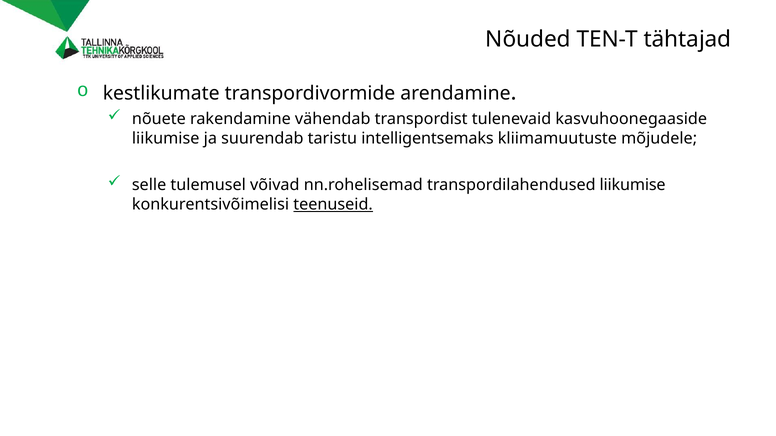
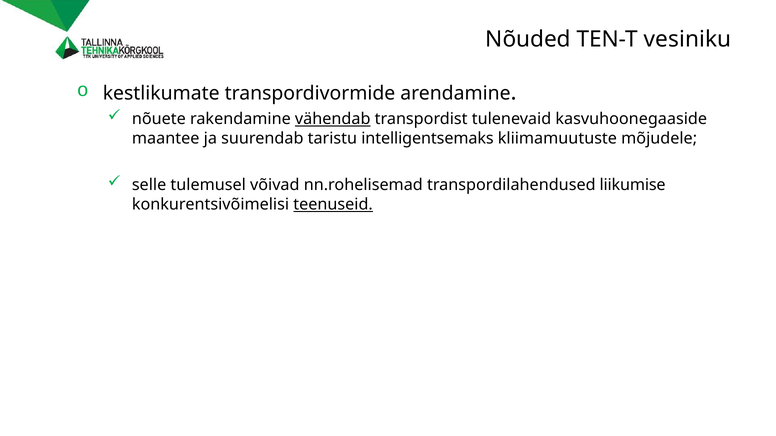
tähtajad: tähtajad -> vesiniku
vähendab underline: none -> present
liikumise at (166, 139): liikumise -> maantee
